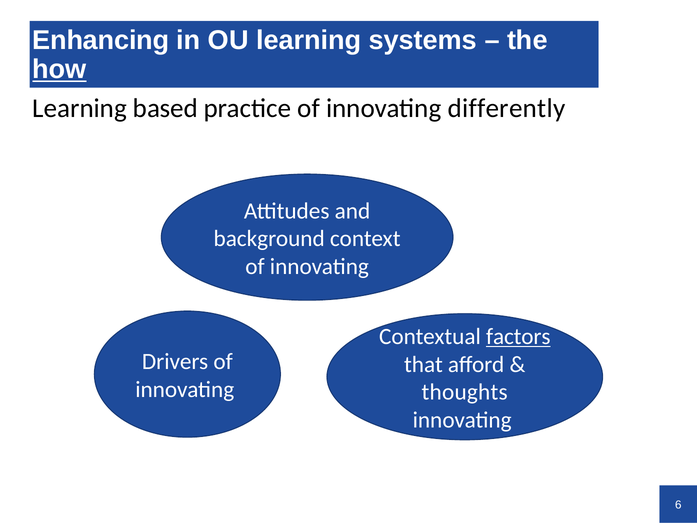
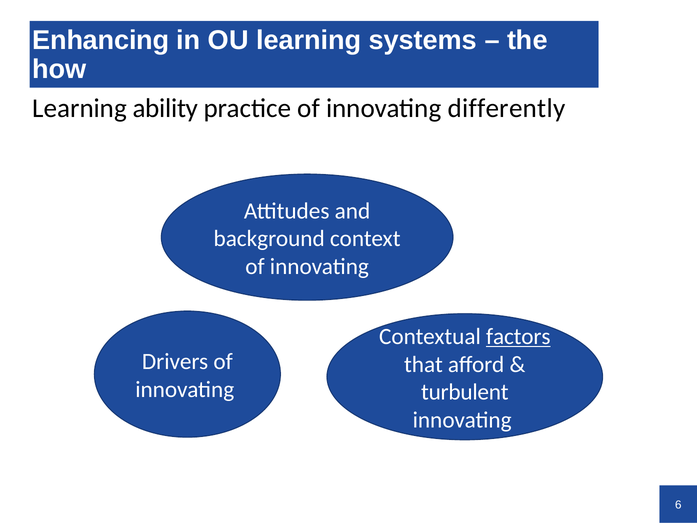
how underline: present -> none
based: based -> ability
thoughts: thoughts -> turbulent
